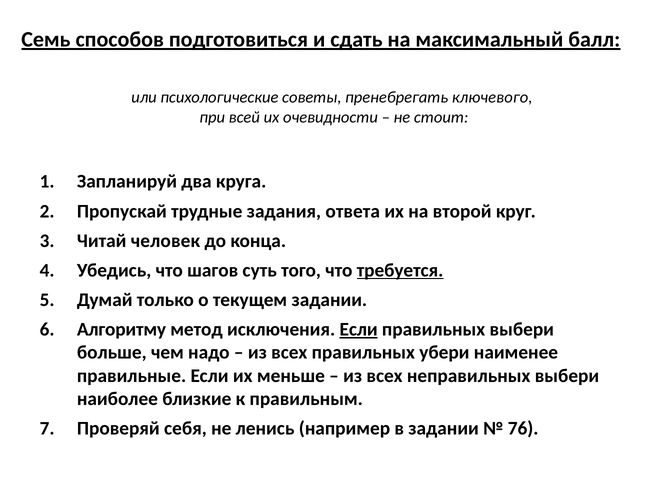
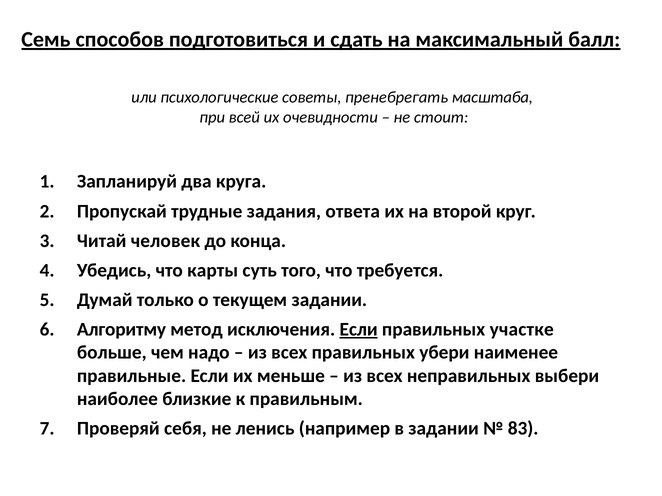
ключевого: ключевого -> масштаба
шагов: шагов -> карты
требуется underline: present -> none
правильных выбери: выбери -> участке
76: 76 -> 83
